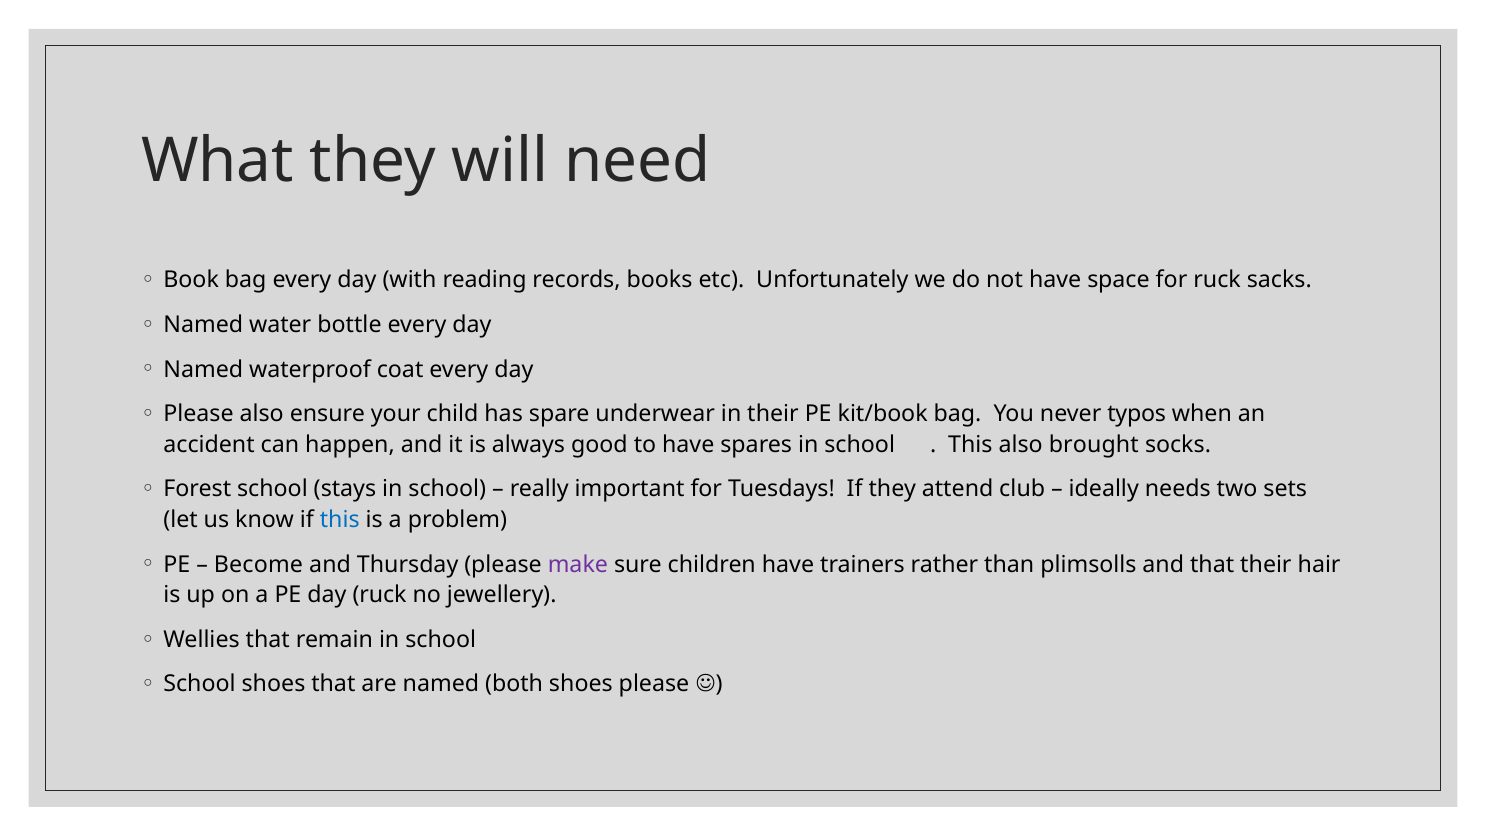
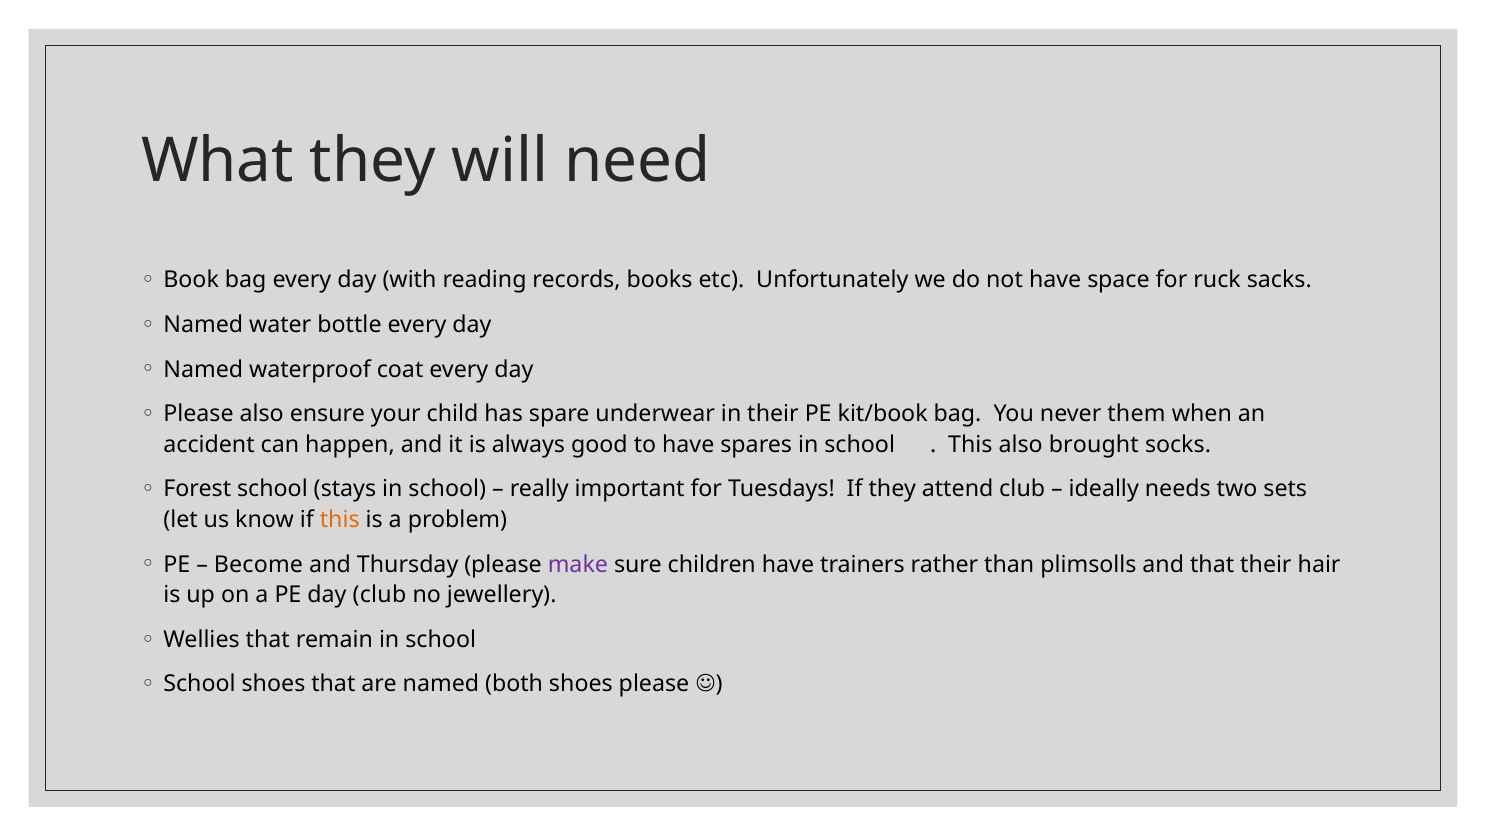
typos: typos -> them
this at (340, 520) colour: blue -> orange
day ruck: ruck -> club
